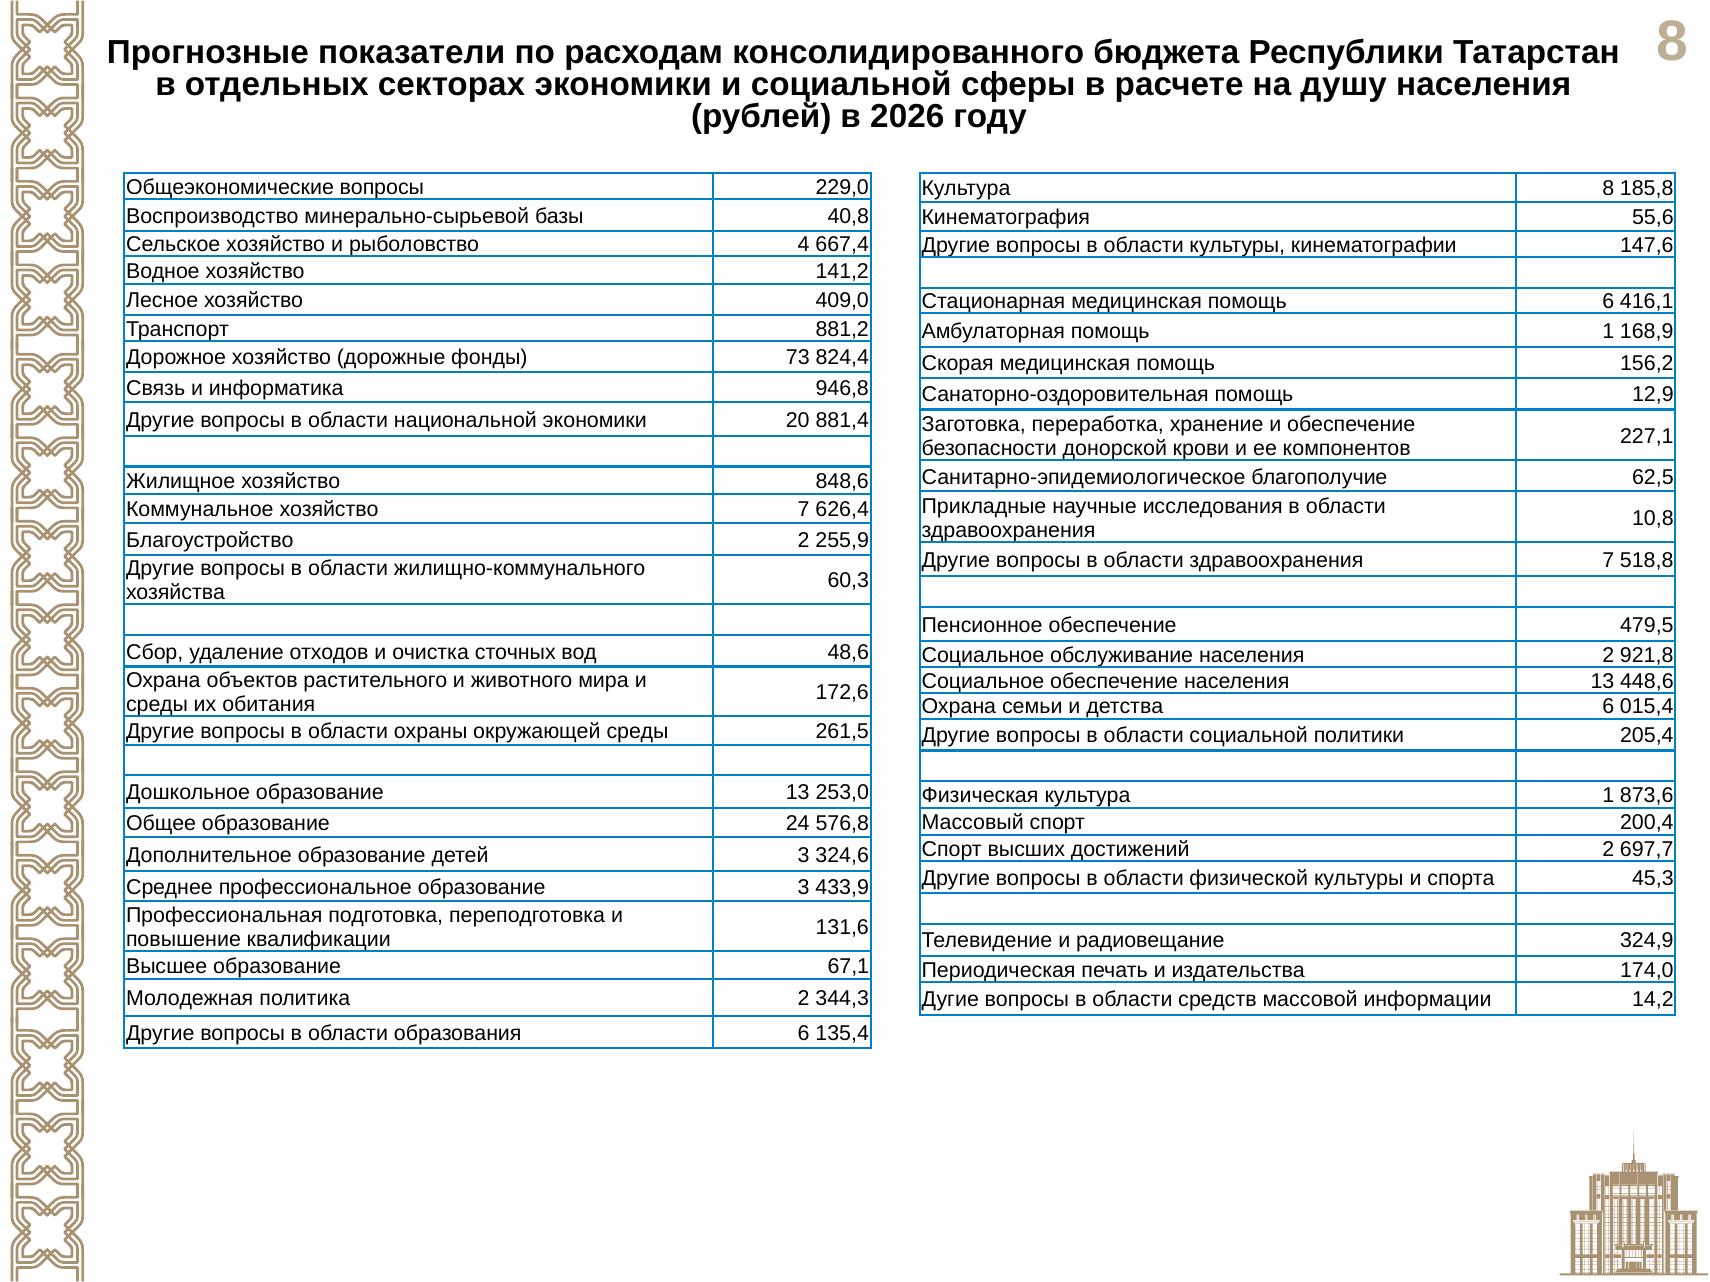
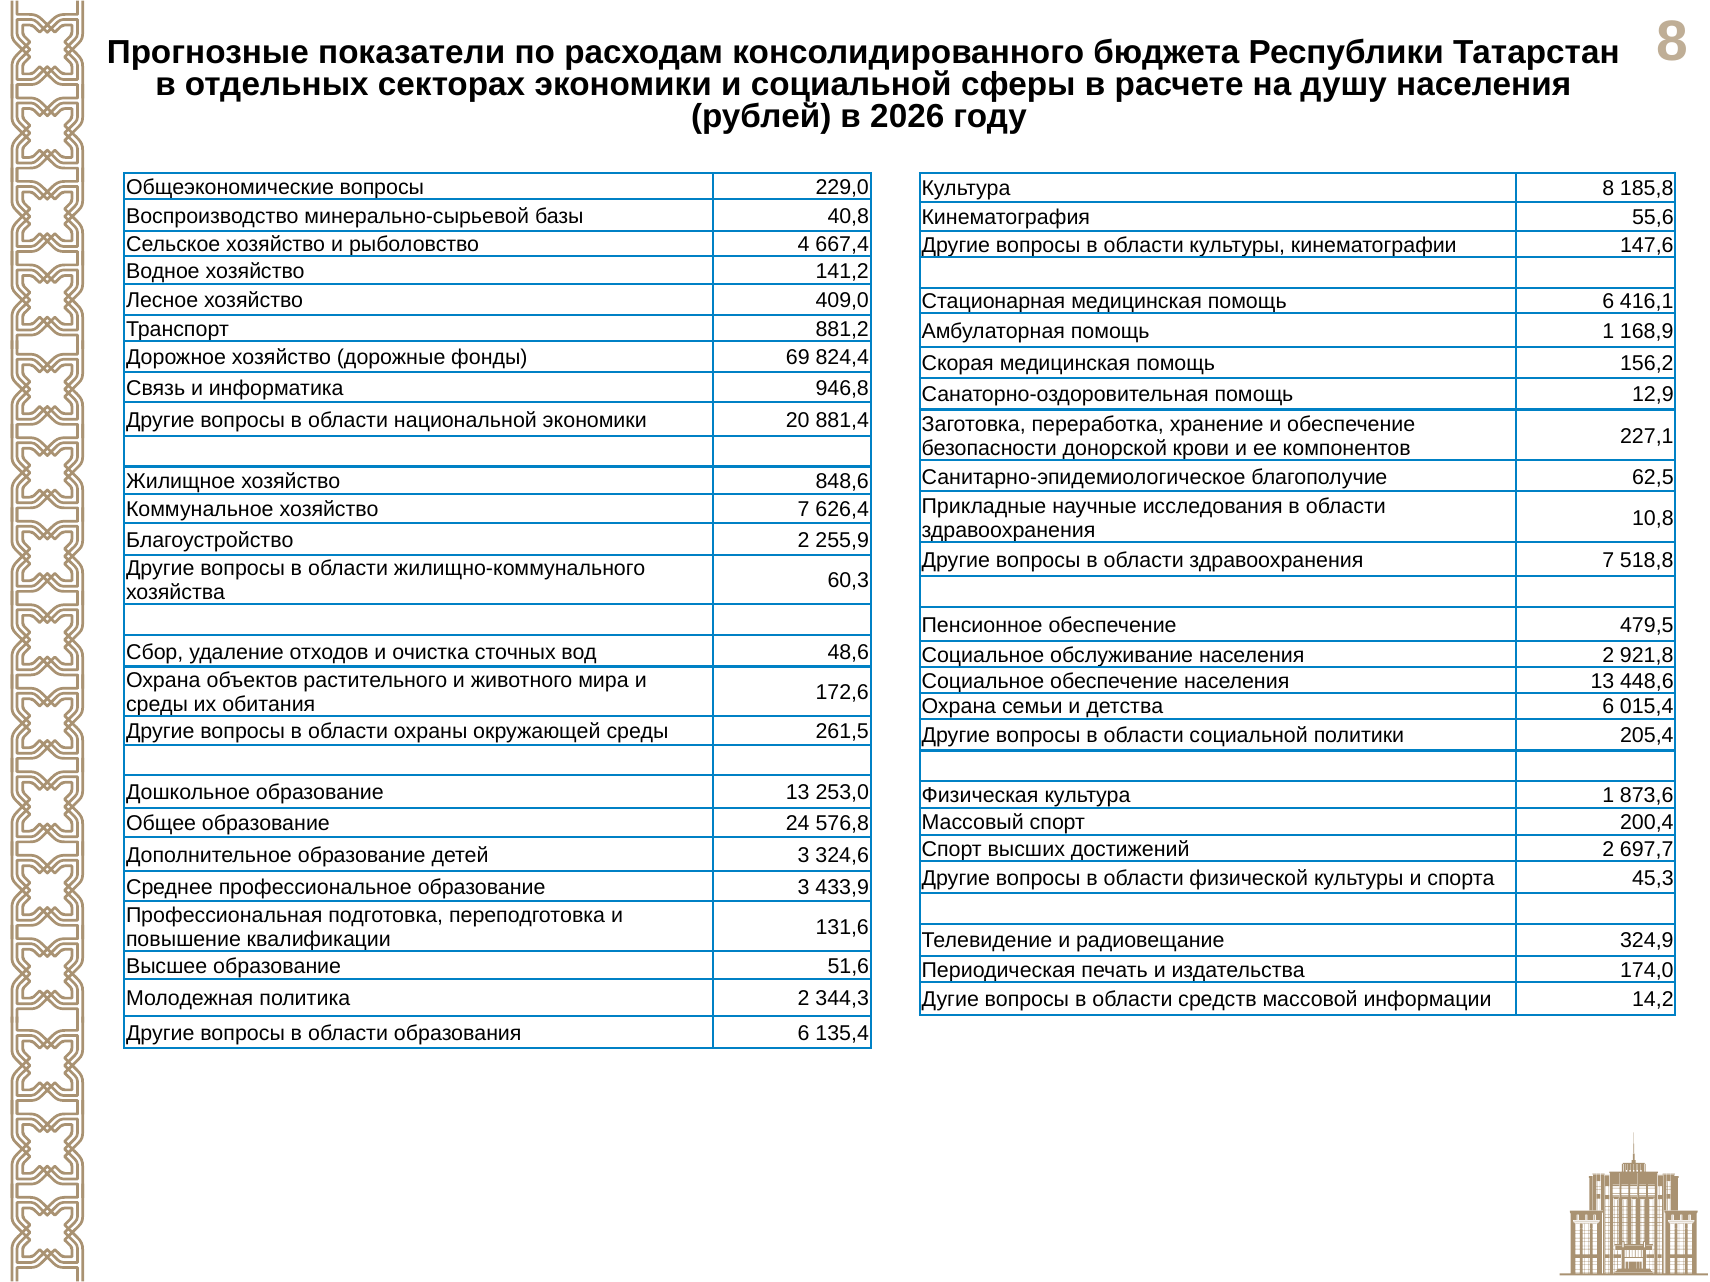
73: 73 -> 69
67,1: 67,1 -> 51,6
